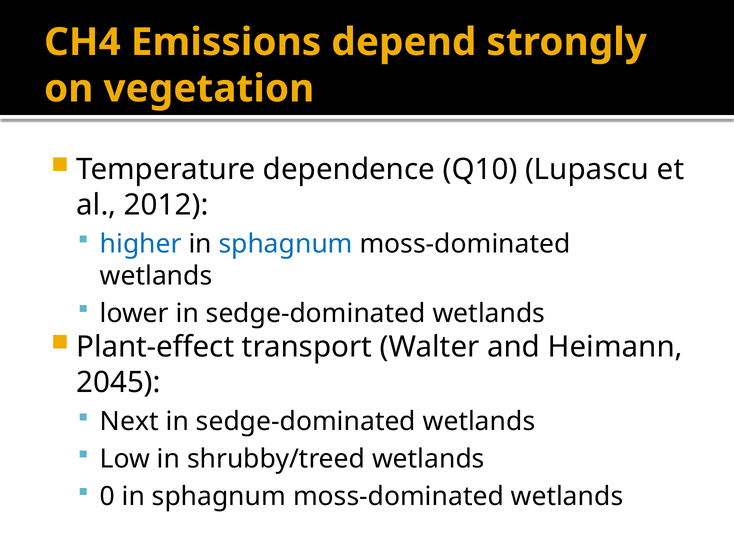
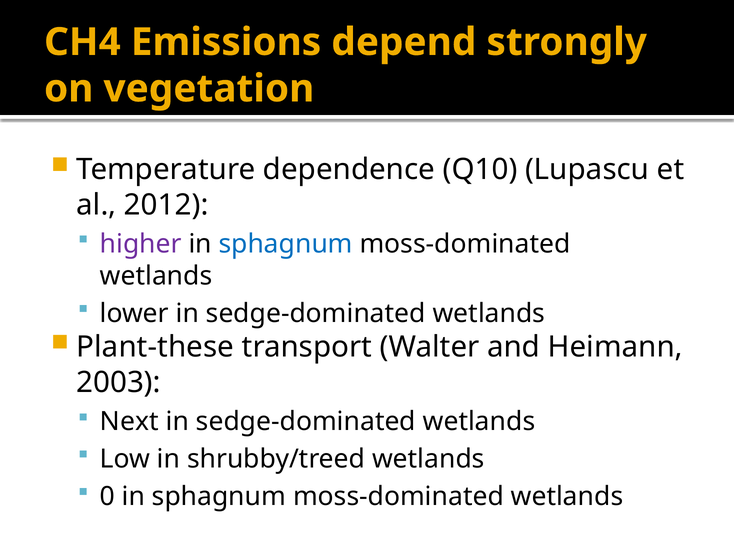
higher colour: blue -> purple
Plant-effect: Plant-effect -> Plant-these
2045: 2045 -> 2003
